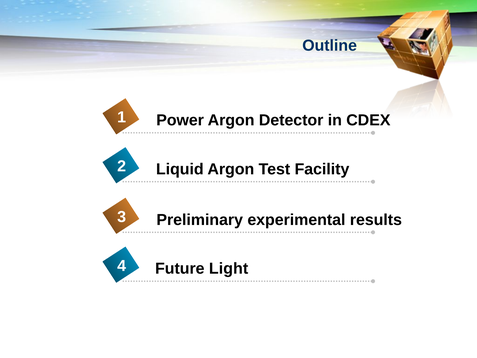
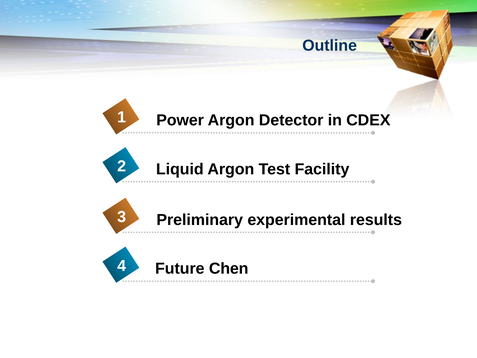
Light: Light -> Chen
